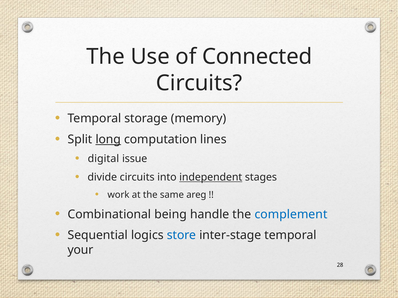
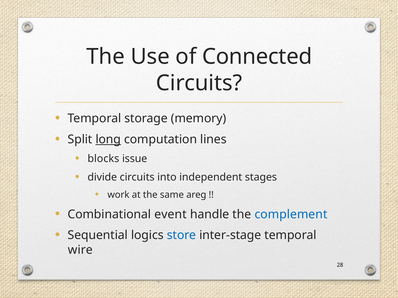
digital: digital -> blocks
independent underline: present -> none
being: being -> event
your: your -> wire
